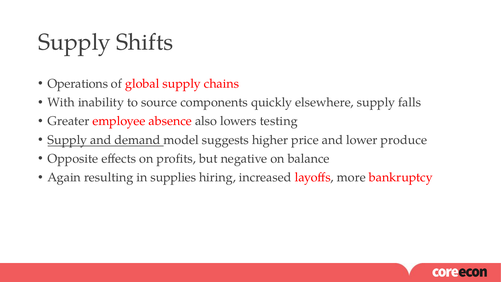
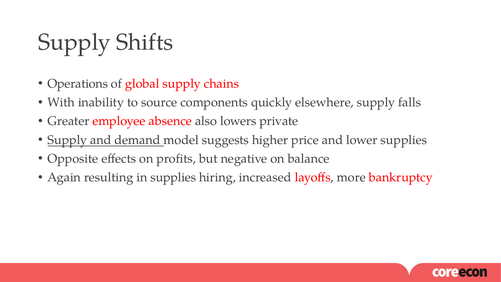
testing: testing -> private
lower produce: produce -> supplies
